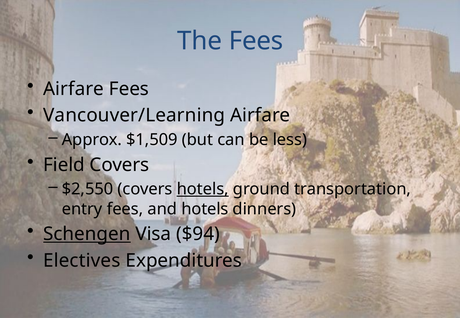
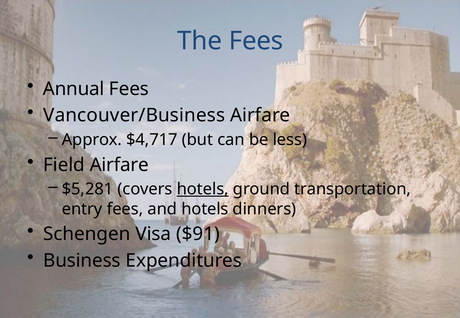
Airfare at (74, 89): Airfare -> Annual
Vancouver/Learning: Vancouver/Learning -> Vancouver/Business
$1,509: $1,509 -> $4,717
Field Covers: Covers -> Airfare
$2,550: $2,550 -> $5,281
Schengen underline: present -> none
$94: $94 -> $91
Electives: Electives -> Business
